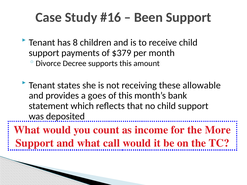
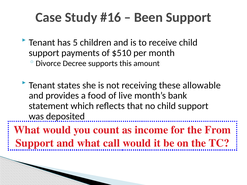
8: 8 -> 5
$379: $379 -> $510
goes: goes -> food
of this: this -> live
More: More -> From
